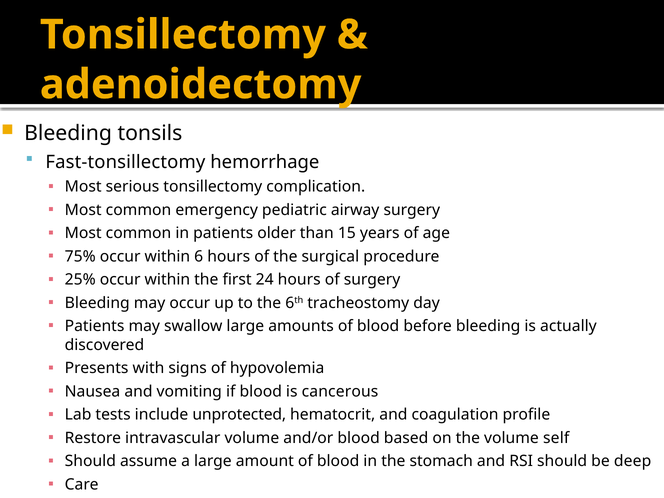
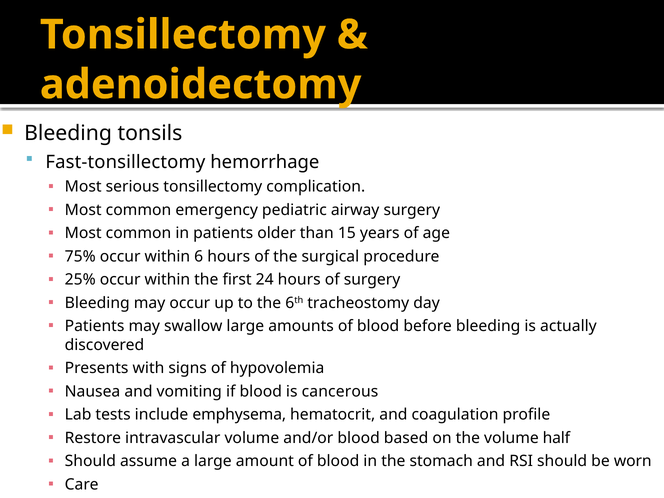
unprotected: unprotected -> emphysema
self: self -> half
deep: deep -> worn
